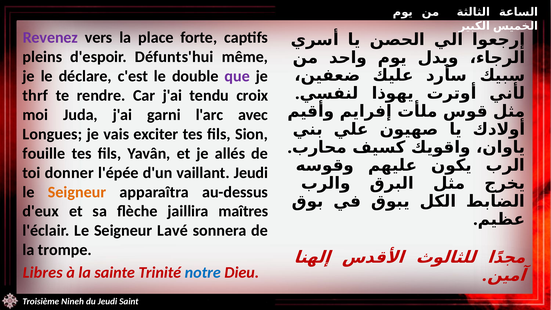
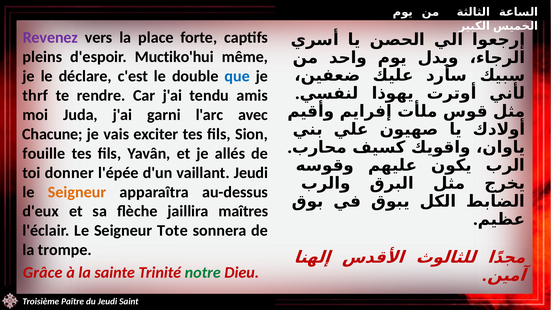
Défunts'hui: Défunts'hui -> Muctiko'hui
que colour: purple -> blue
croix: croix -> amis
Longues: Longues -> Chacune
Lavé: Lavé -> Tote
Libres: Libres -> Grâce
notre colour: blue -> green
Nineh: Nineh -> Paître
